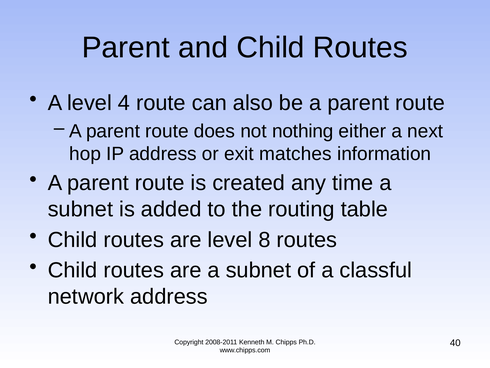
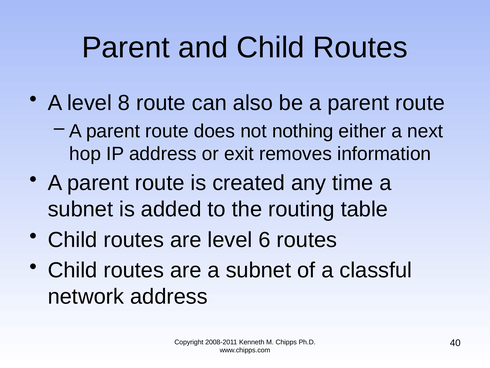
4: 4 -> 8
matches: matches -> removes
8: 8 -> 6
